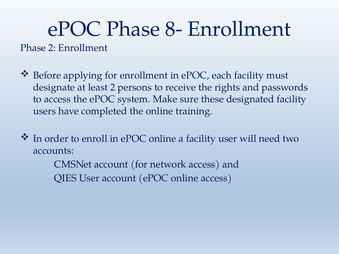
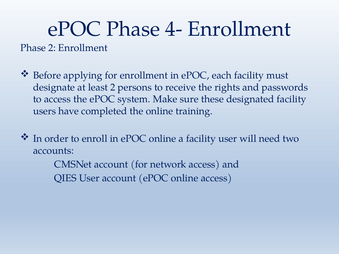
8-: 8- -> 4-
